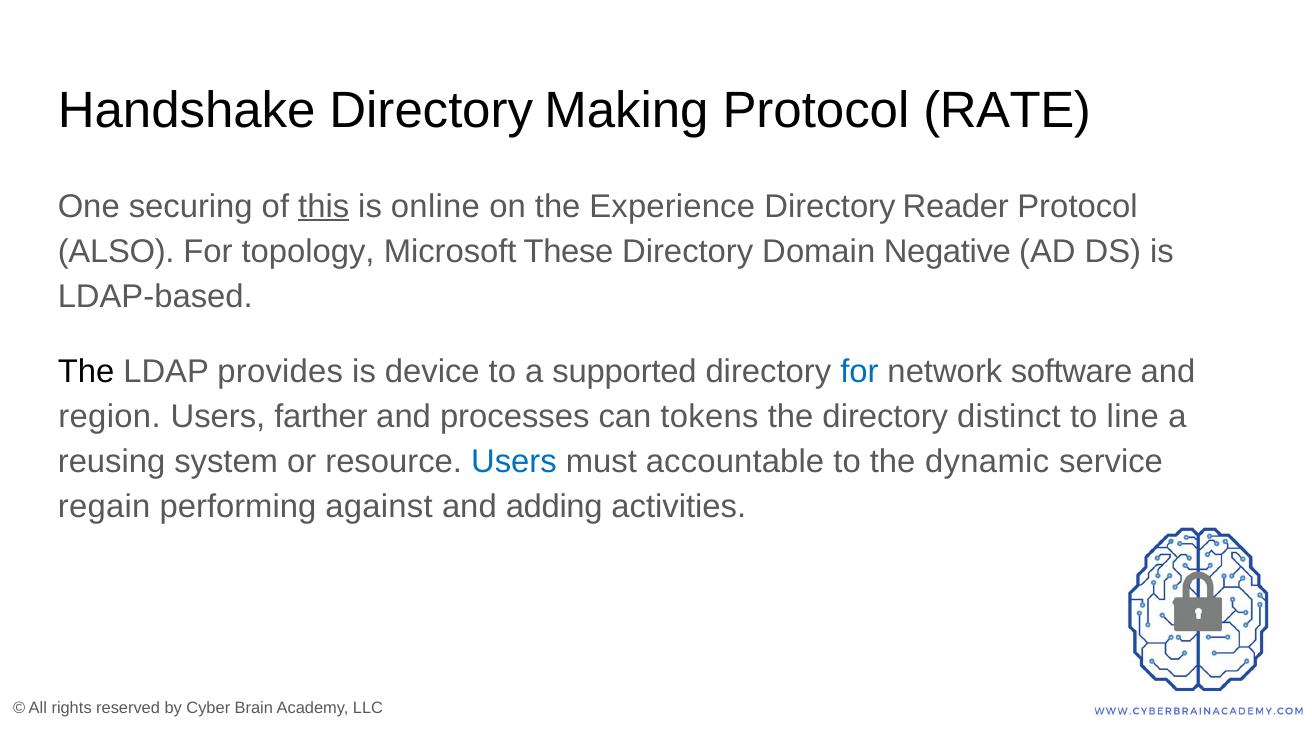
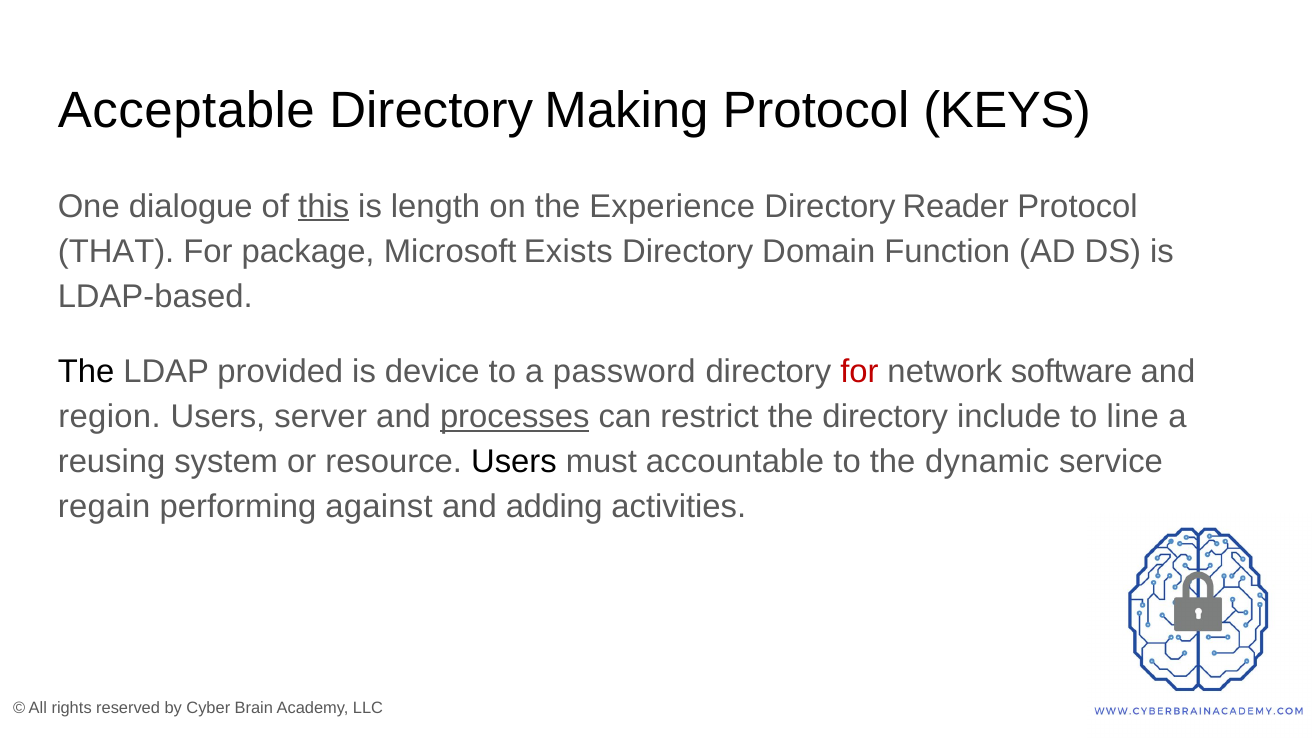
Handshake: Handshake -> Acceptable
RATE: RATE -> KEYS
securing: securing -> dialogue
online: online -> length
ALSO: ALSO -> THAT
topology: topology -> package
These: These -> Exists
Negative: Negative -> Function
provides: provides -> provided
supported: supported -> password
for at (859, 371) colour: blue -> red
farther: farther -> server
processes underline: none -> present
tokens: tokens -> restrict
distinct: distinct -> include
Users at (514, 462) colour: blue -> black
